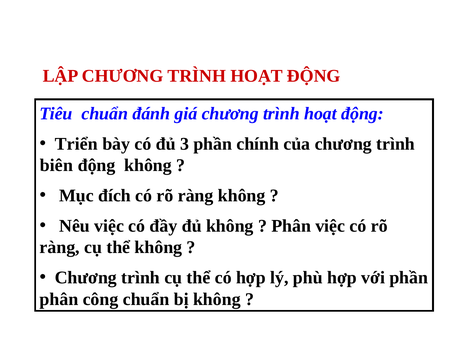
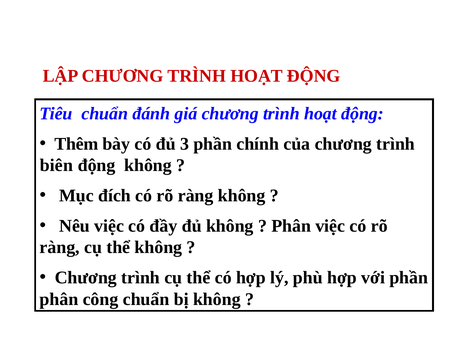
Triển: Triển -> Thêm
